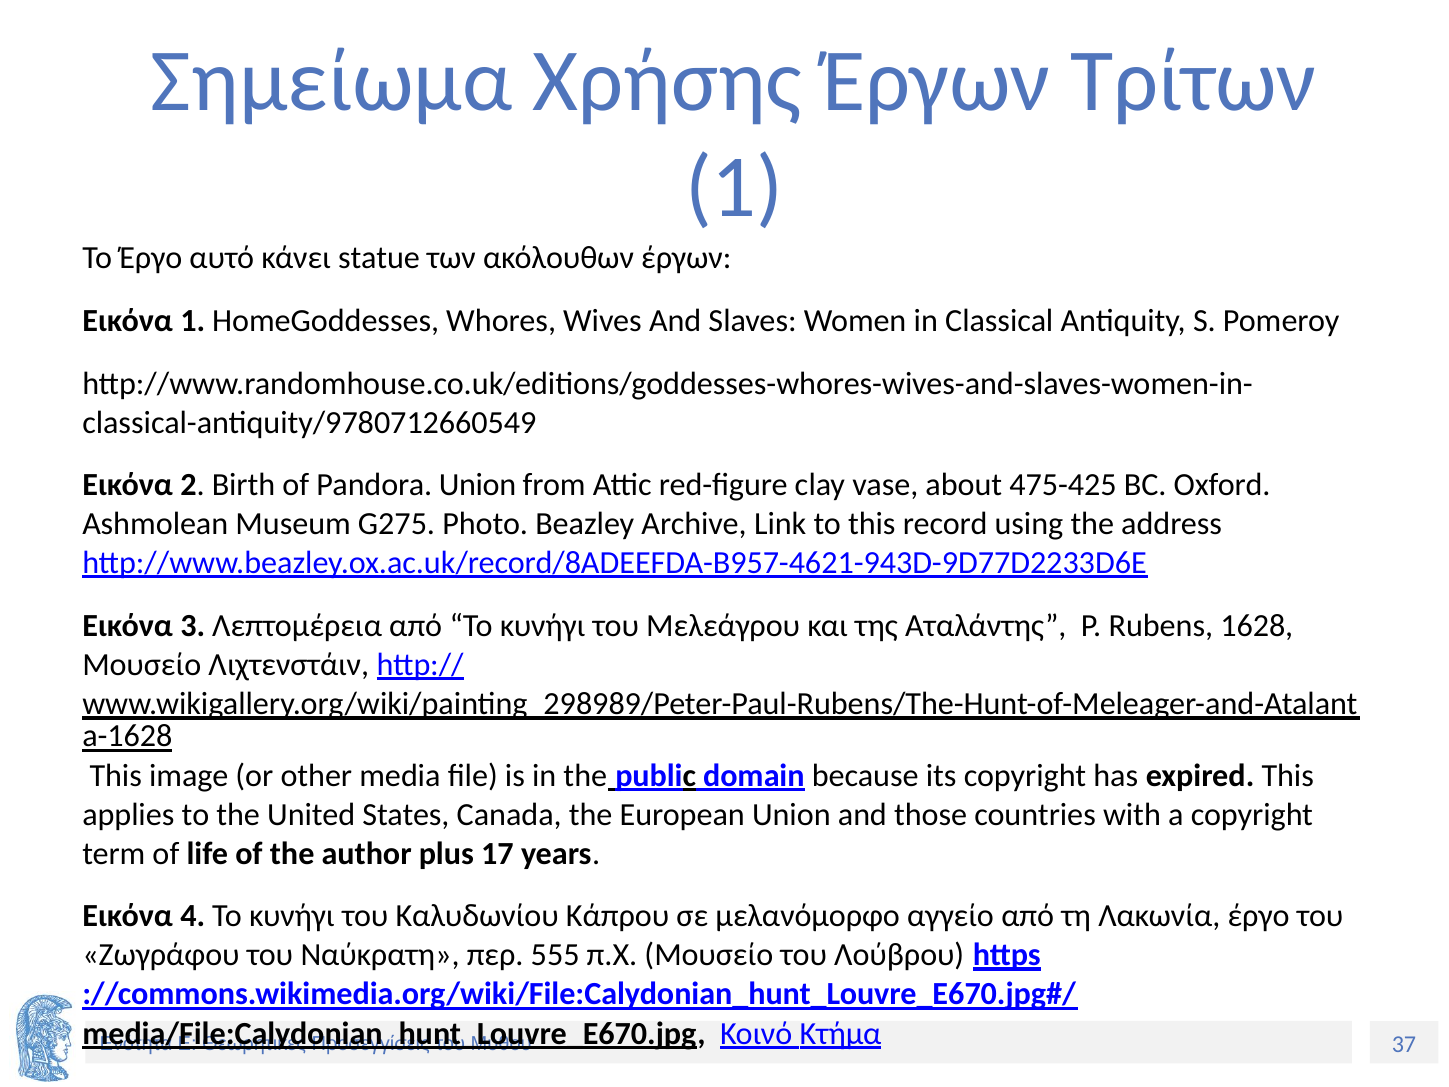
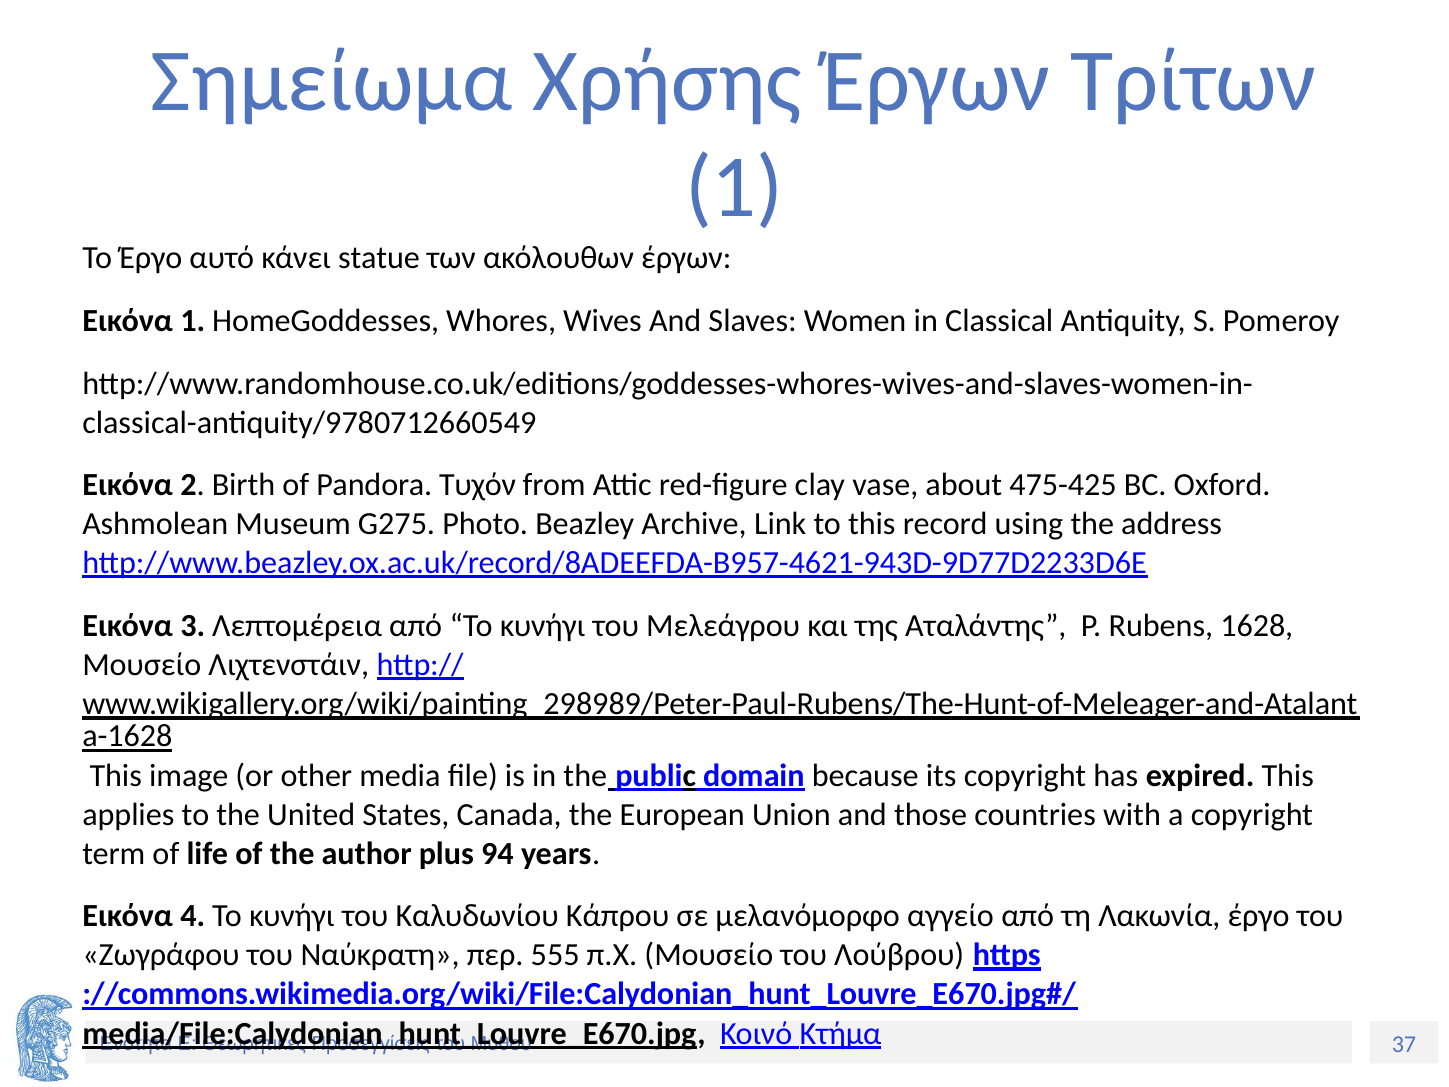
Pandora Union: Union -> Τυχόν
17: 17 -> 94
